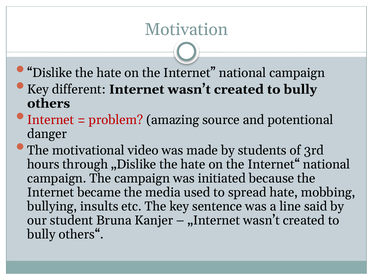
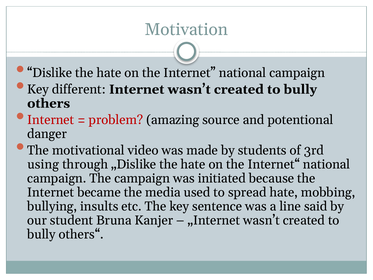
hours: hours -> using
